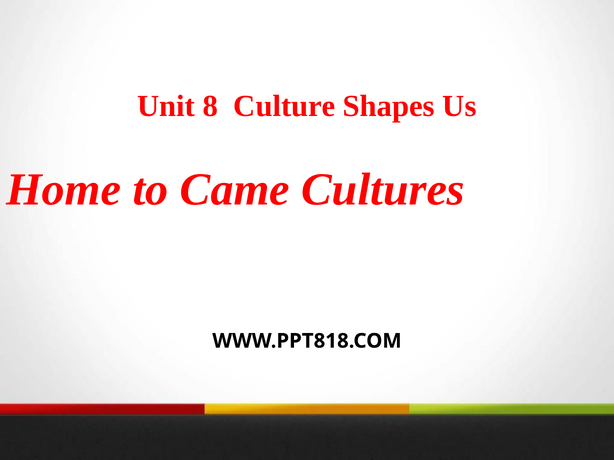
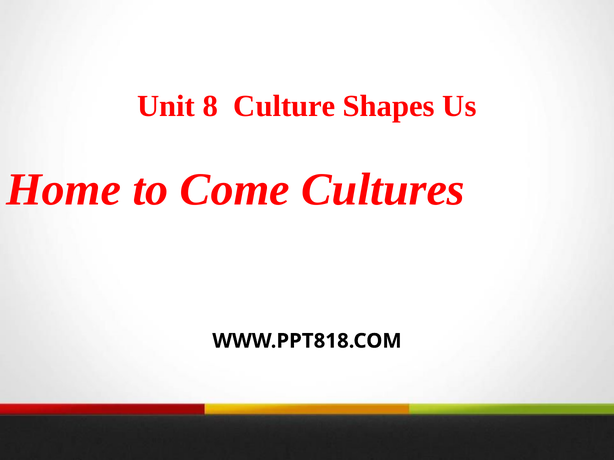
Came: Came -> Come
